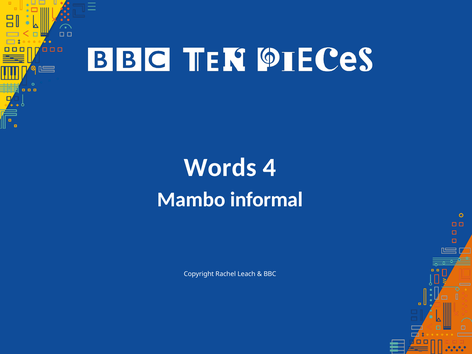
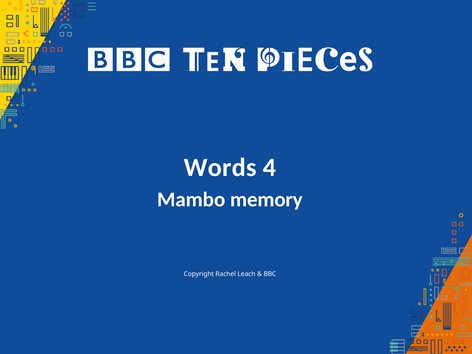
informal: informal -> memory
